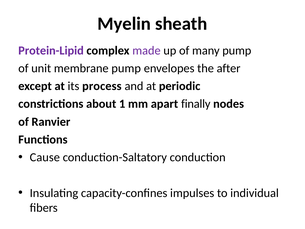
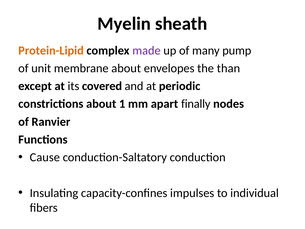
Protein-Lipid colour: purple -> orange
membrane pump: pump -> about
after: after -> than
process: process -> covered
